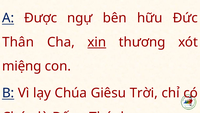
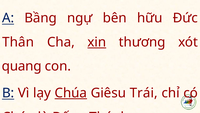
Được: Được -> Bầng
miệng: miệng -> quang
Chúa at (71, 93) underline: none -> present
Trời: Trời -> Trái
